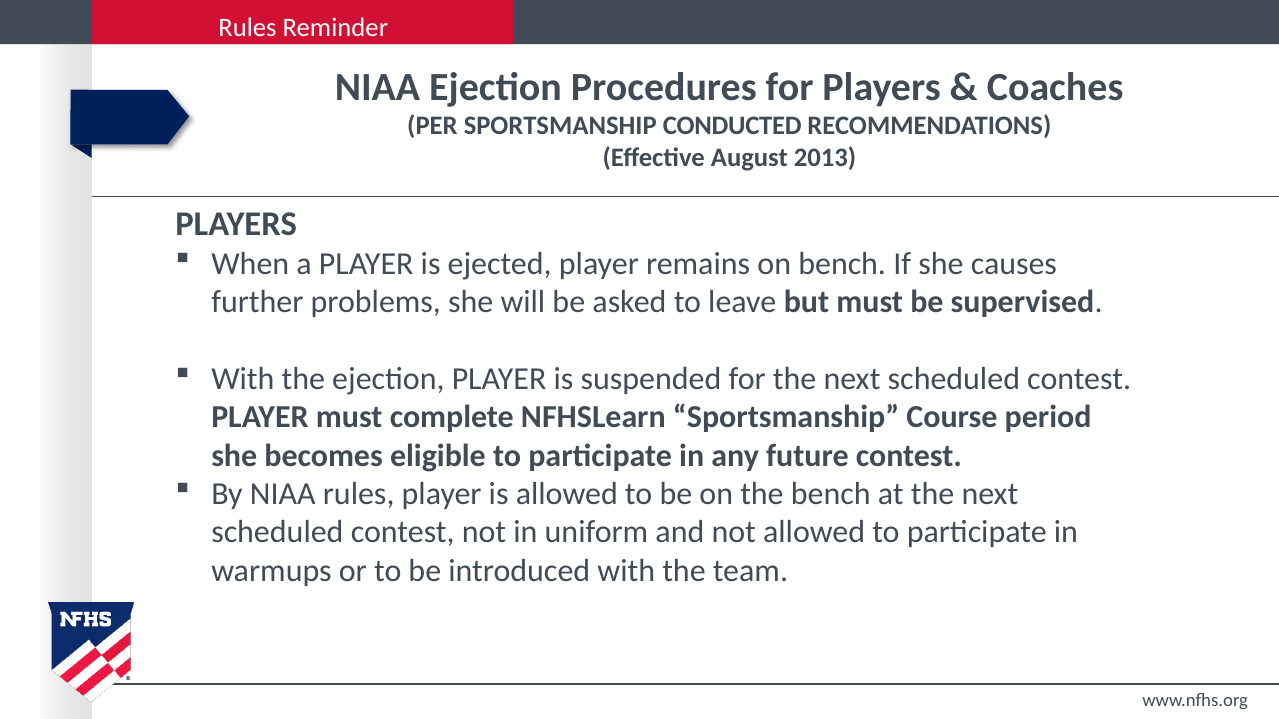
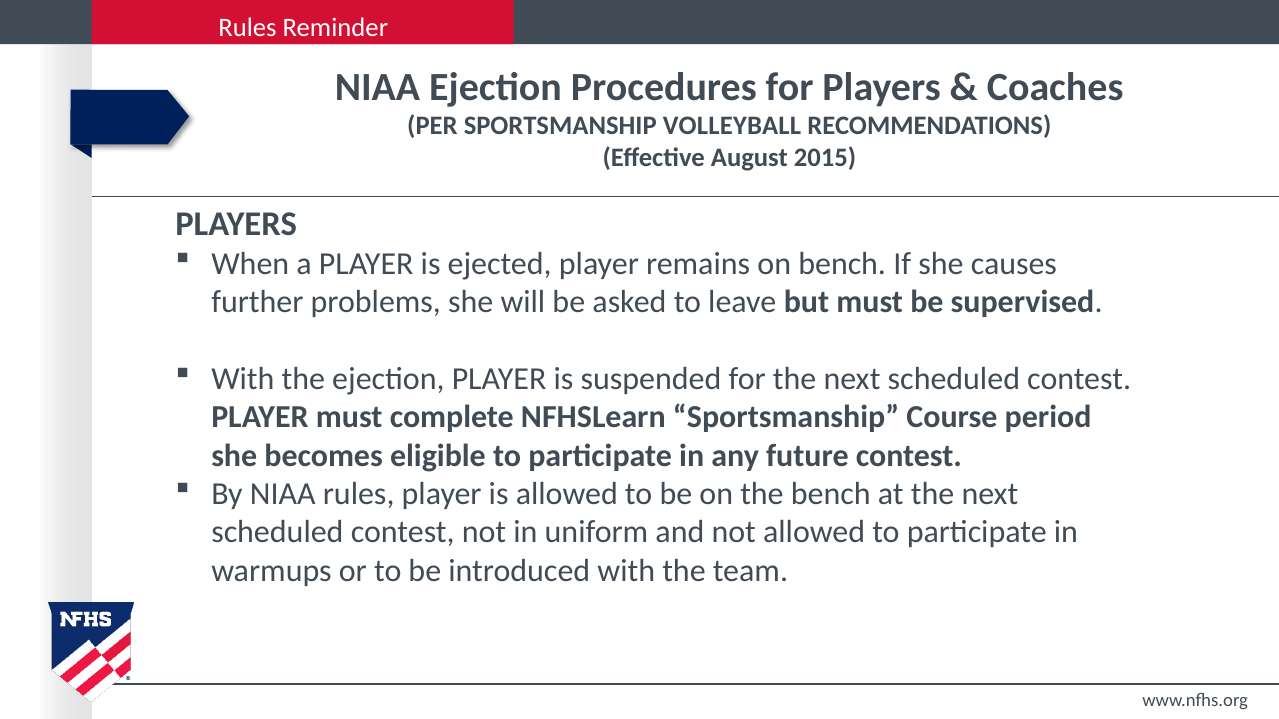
CONDUCTED: CONDUCTED -> VOLLEYBALL
2013: 2013 -> 2015
